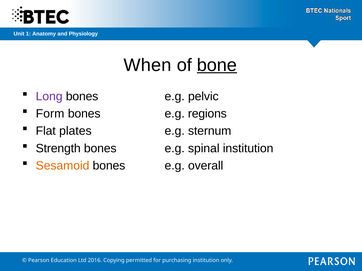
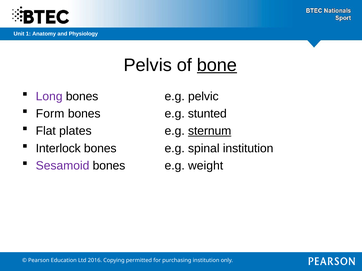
When: When -> Pelvis
regions: regions -> stunted
sternum underline: none -> present
Strength: Strength -> Interlock
Sesamoid colour: orange -> purple
overall: overall -> weight
